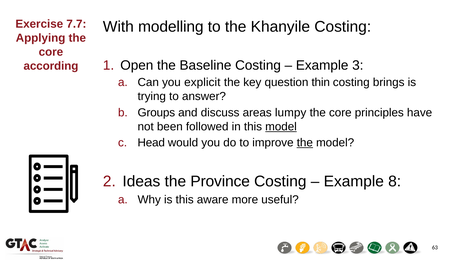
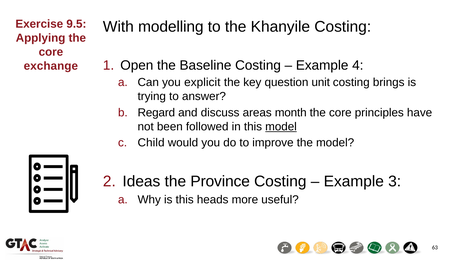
7.7: 7.7 -> 9.5
3: 3 -> 4
according: according -> exchange
thin: thin -> unit
Groups: Groups -> Regard
lumpy: lumpy -> month
Head: Head -> Child
the at (305, 143) underline: present -> none
8: 8 -> 3
aware: aware -> heads
